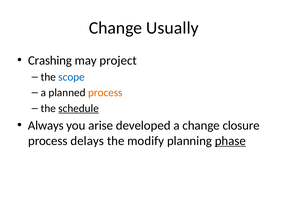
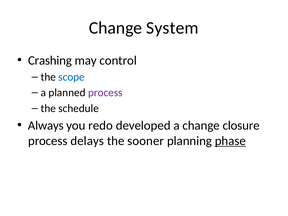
Usually: Usually -> System
project: project -> control
process at (105, 93) colour: orange -> purple
schedule underline: present -> none
arise: arise -> redo
modify: modify -> sooner
